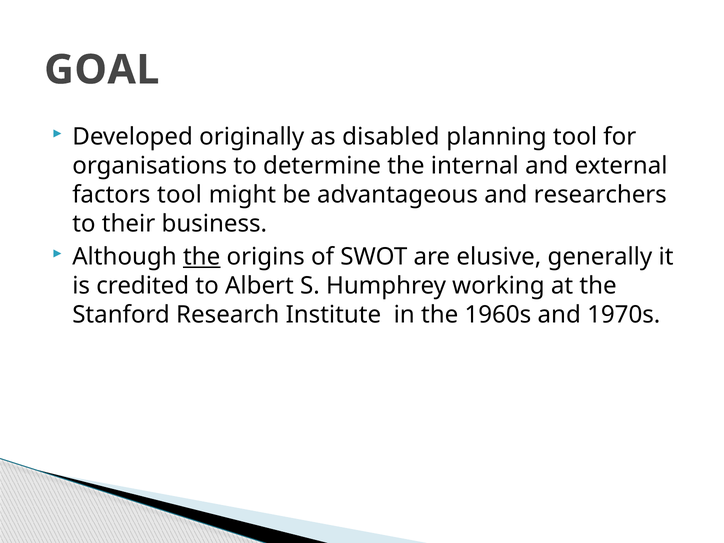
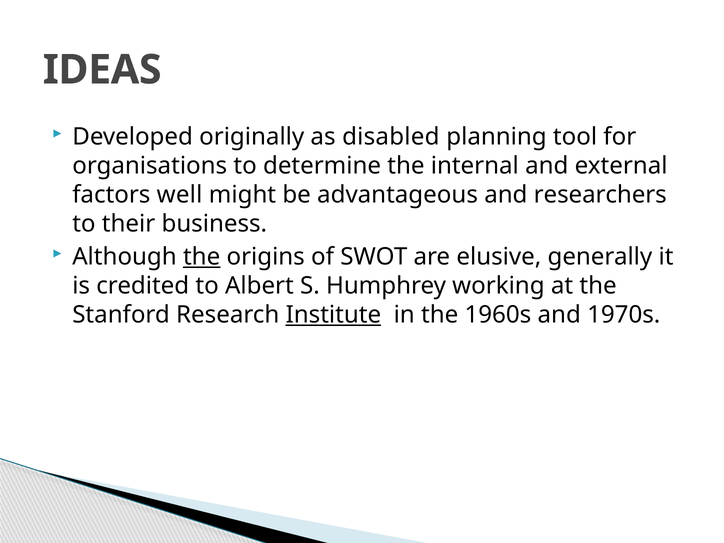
GOAL: GOAL -> IDEAS
factors tool: tool -> well
Institute underline: none -> present
